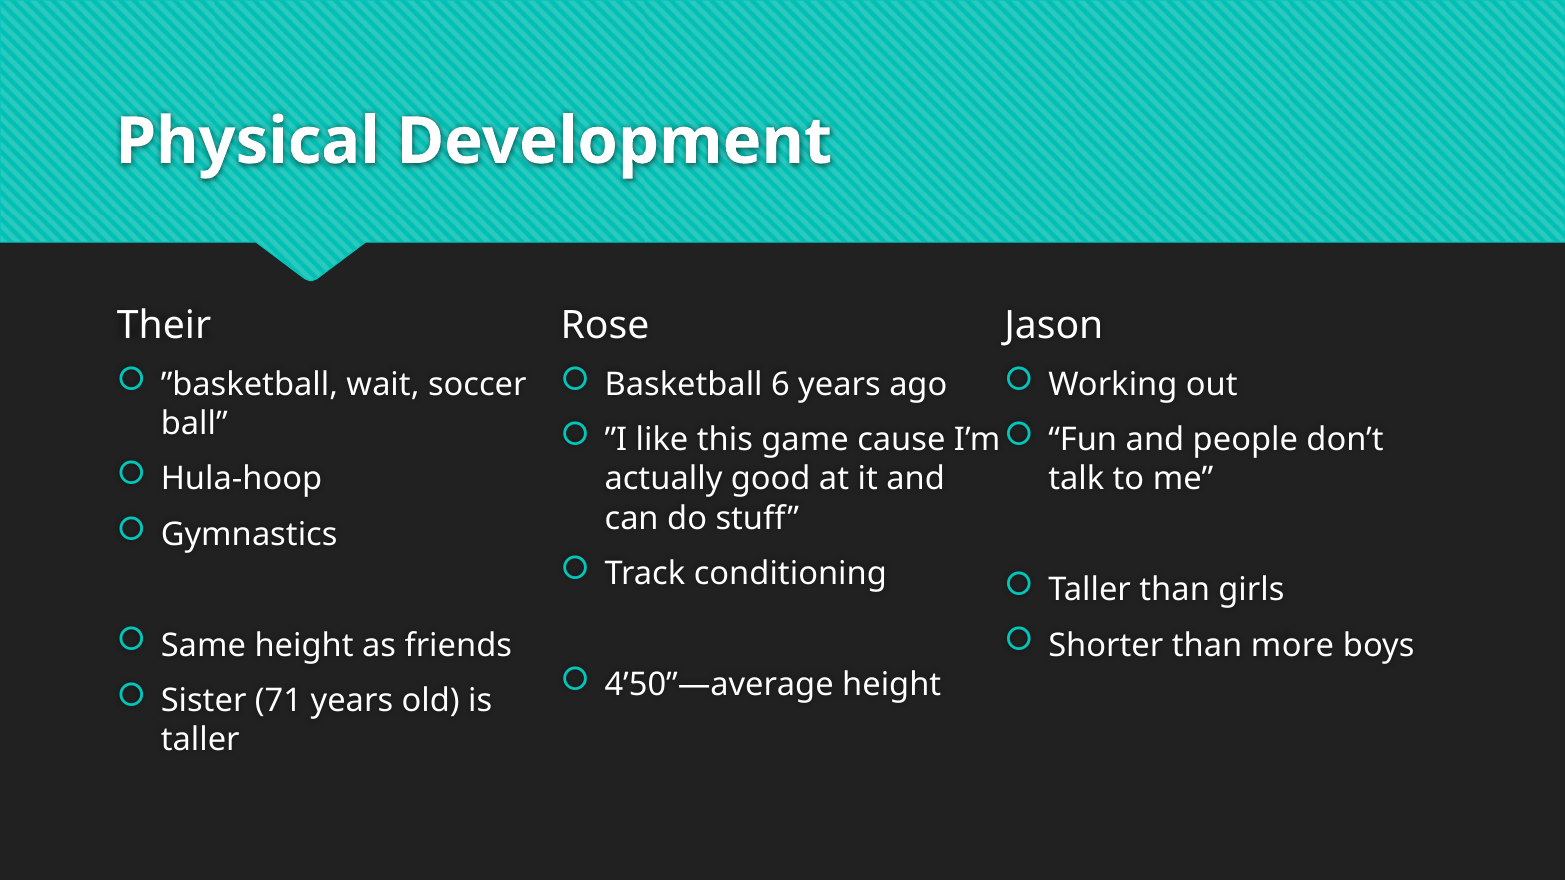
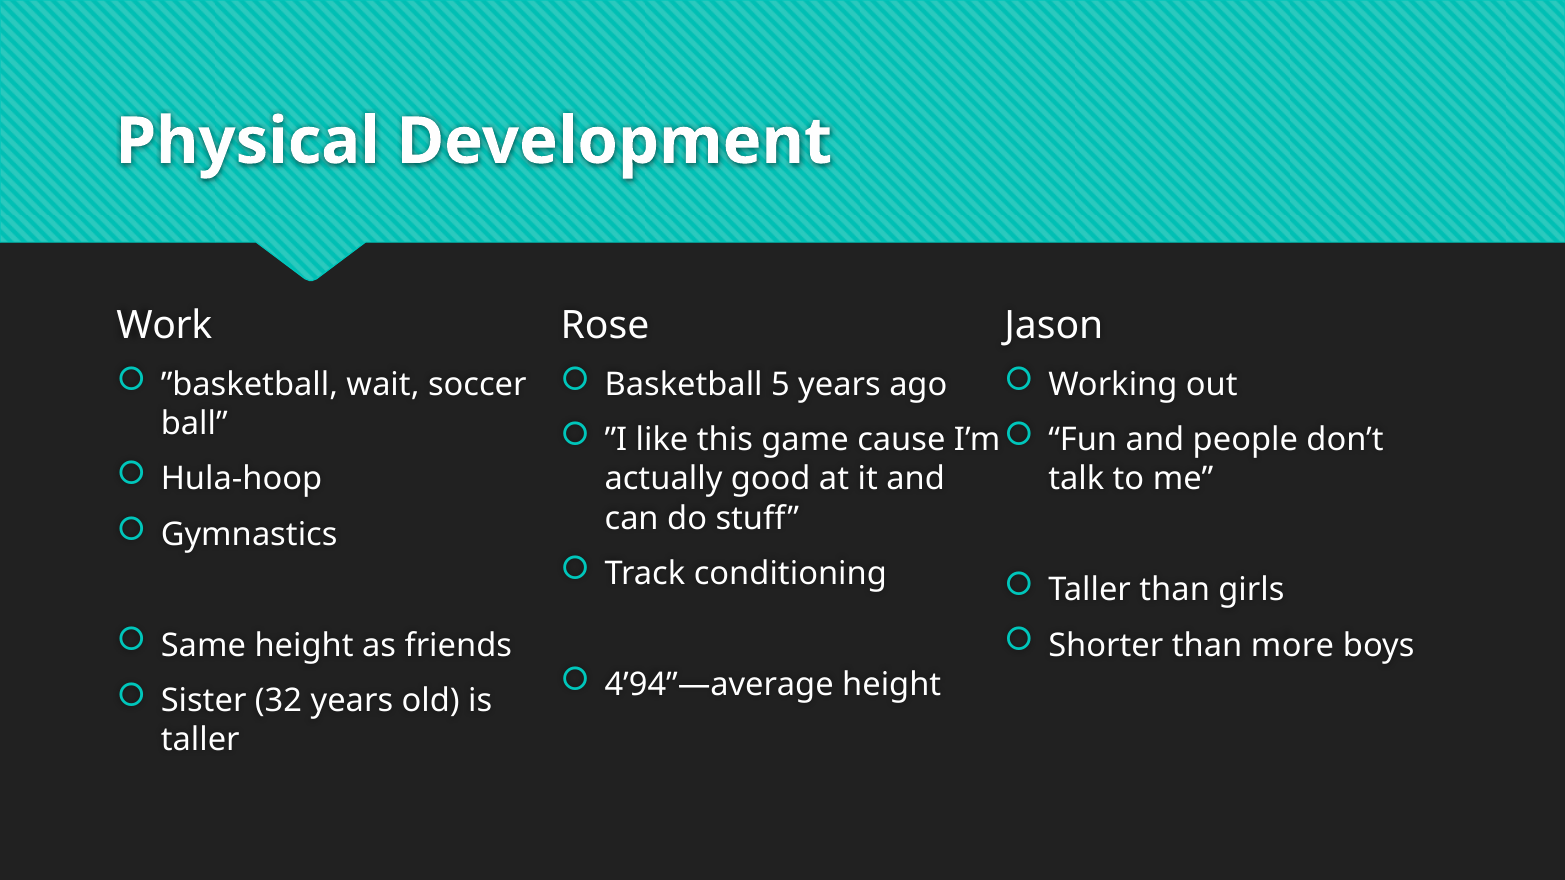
Their: Their -> Work
6: 6 -> 5
4’50”—average: 4’50”—average -> 4’94”—average
71: 71 -> 32
